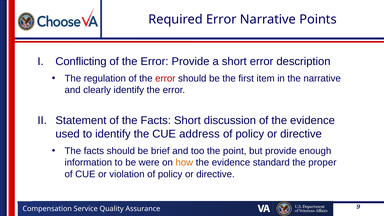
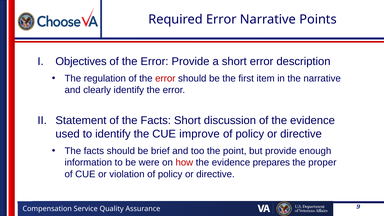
Conflicting: Conflicting -> Objectives
address: address -> improve
how colour: orange -> red
standard: standard -> prepares
